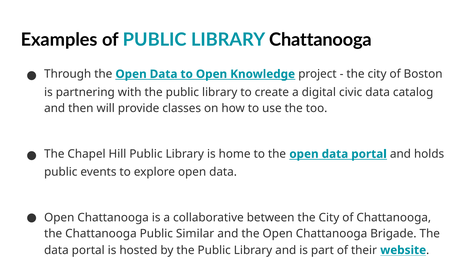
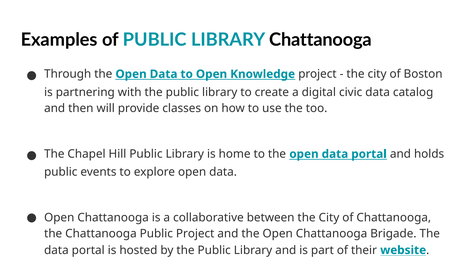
Public Similar: Similar -> Project
